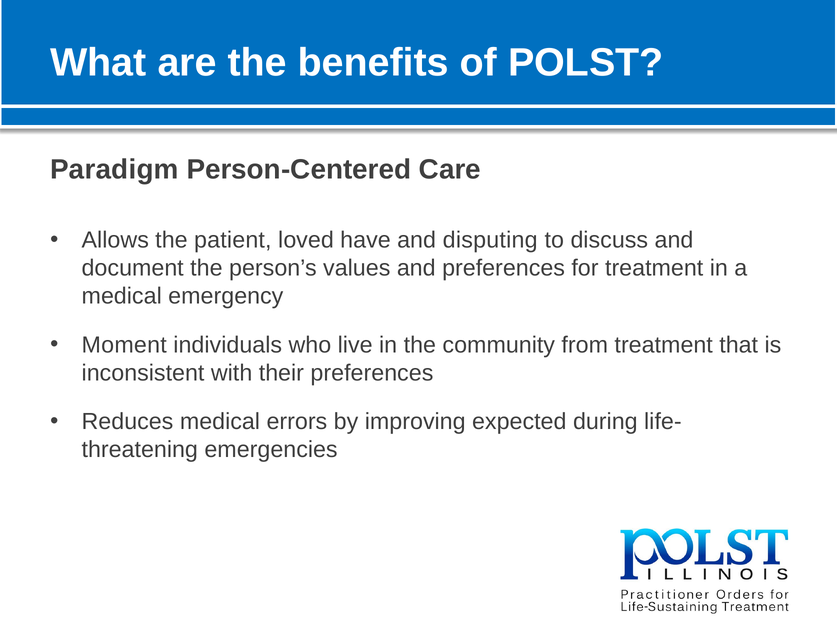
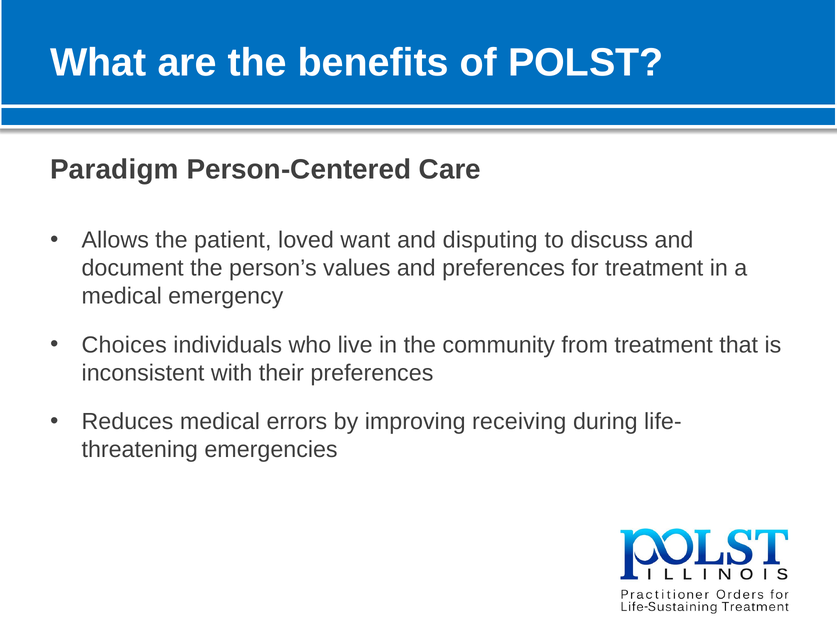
have: have -> want
Moment: Moment -> Choices
expected: expected -> receiving
